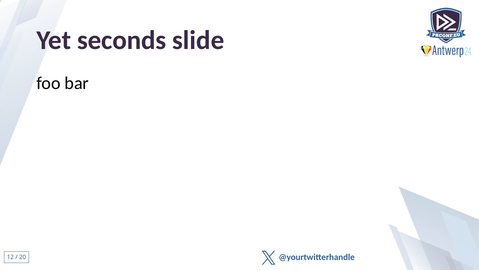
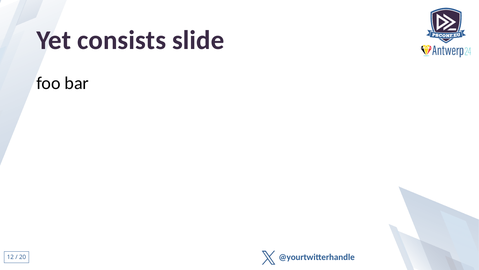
seconds: seconds -> consists
